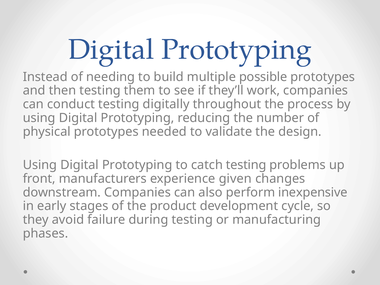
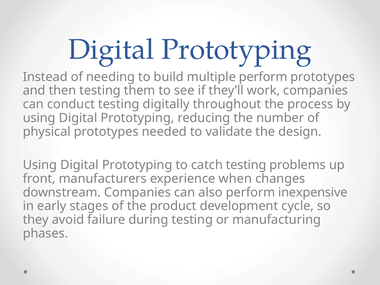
multiple possible: possible -> perform
given: given -> when
